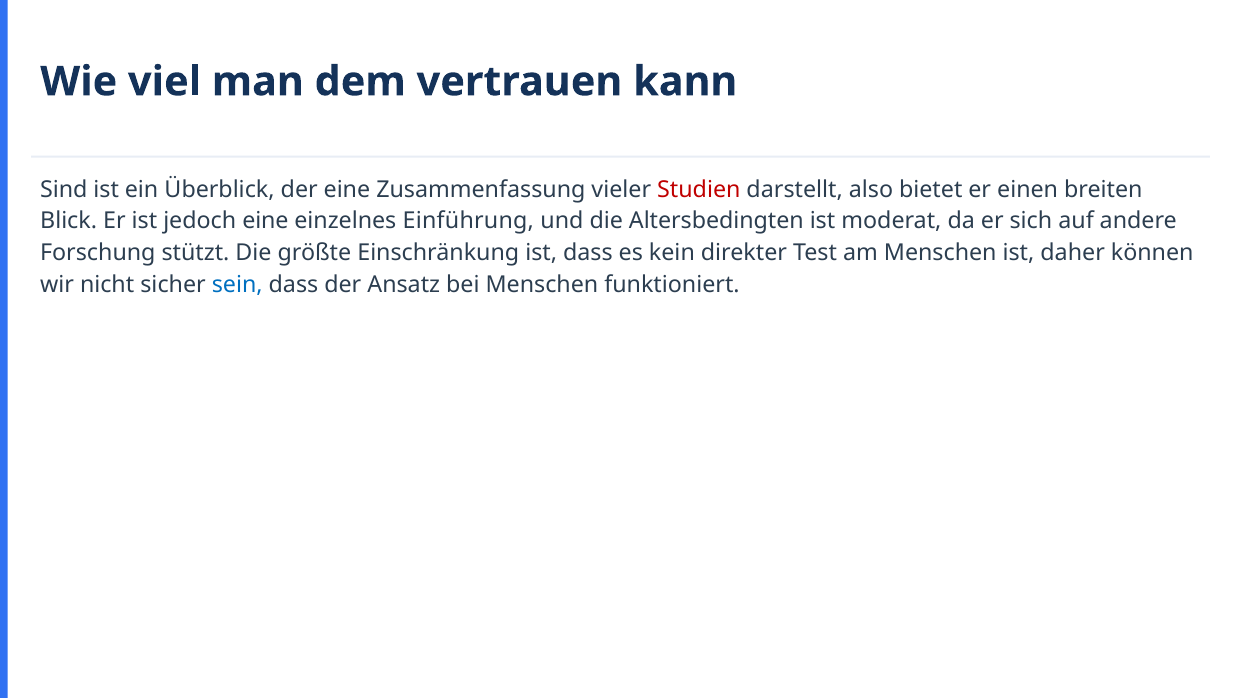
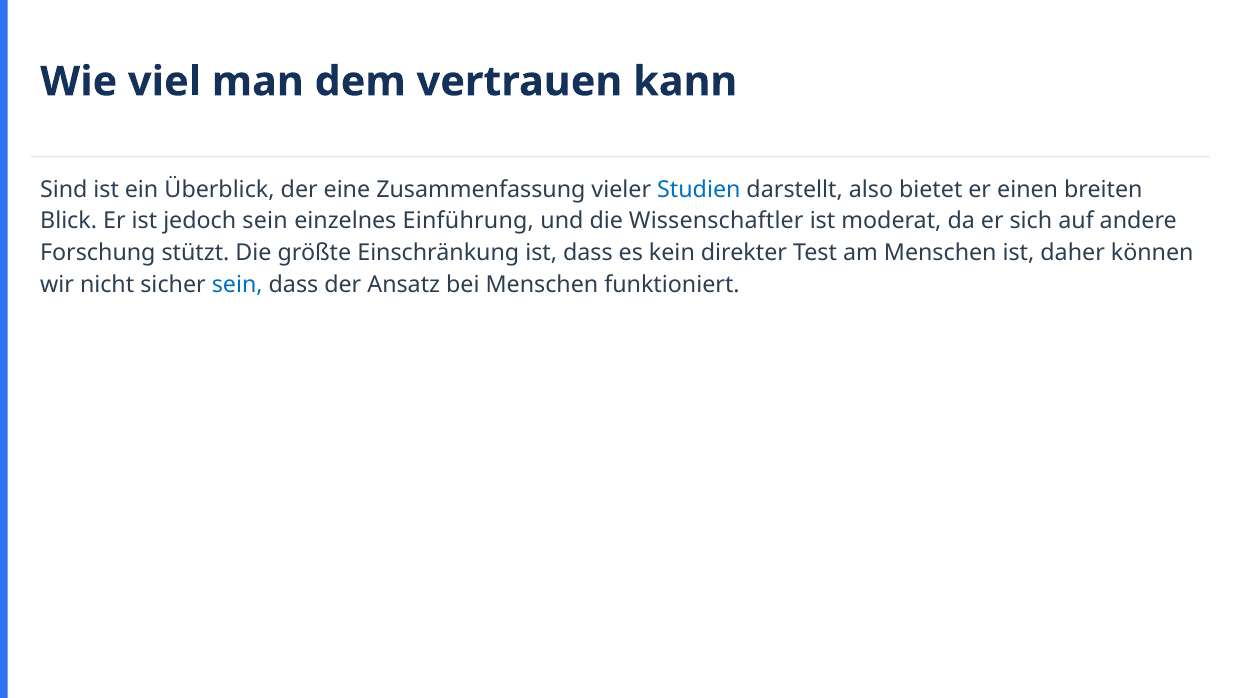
Studien colour: red -> blue
jedoch eine: eine -> sein
Altersbedingten: Altersbedingten -> Wissenschaftler
